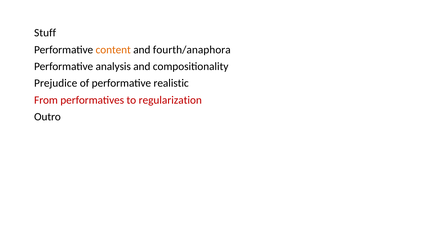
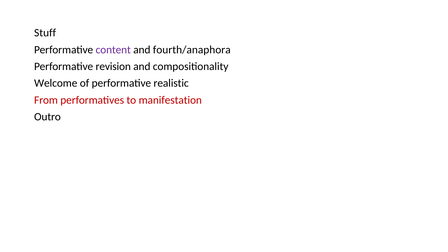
content colour: orange -> purple
analysis: analysis -> revision
Prejudice: Prejudice -> Welcome
regularization: regularization -> manifestation
